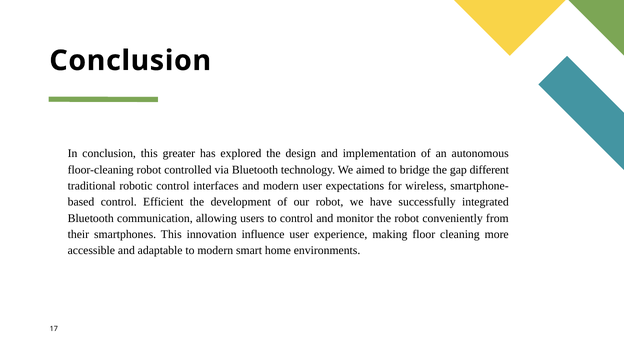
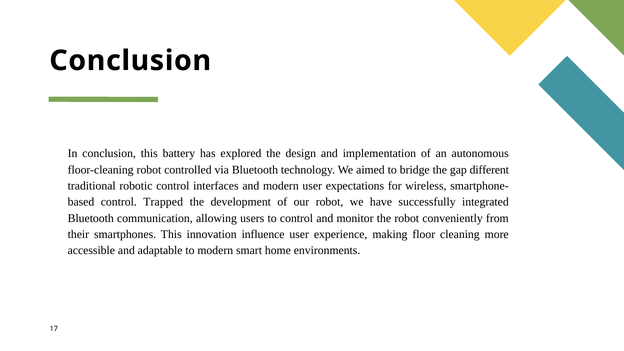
greater: greater -> battery
Efficient: Efficient -> Trapped
